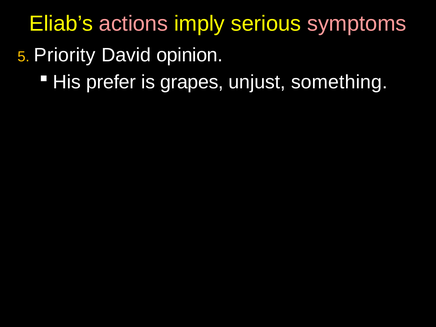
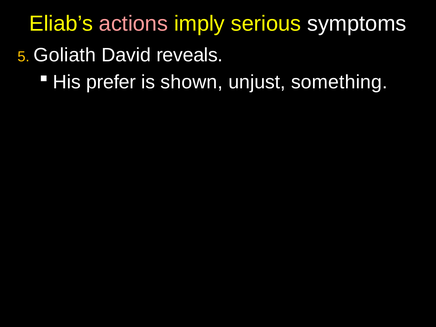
symptoms colour: pink -> white
Priority: Priority -> Goliath
opinion: opinion -> reveals
grapes: grapes -> shown
